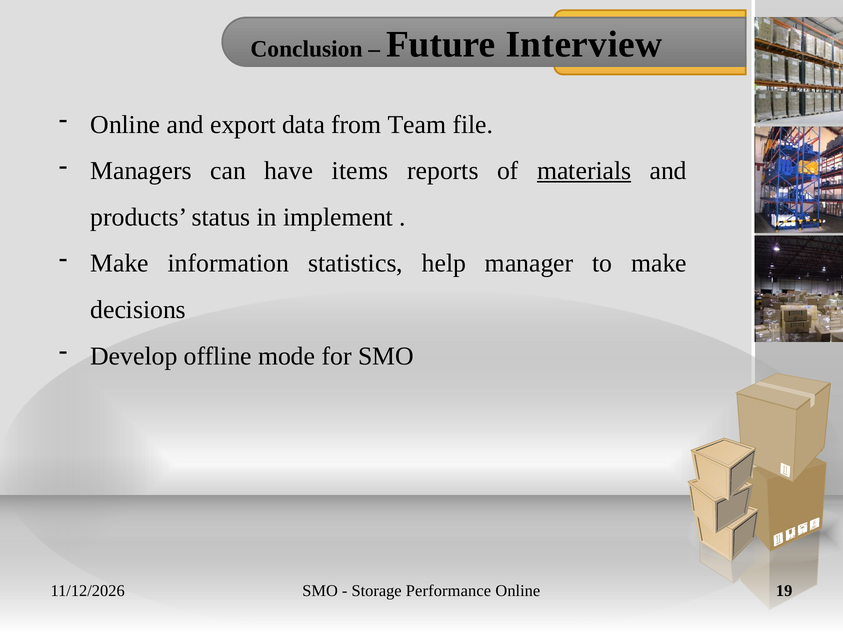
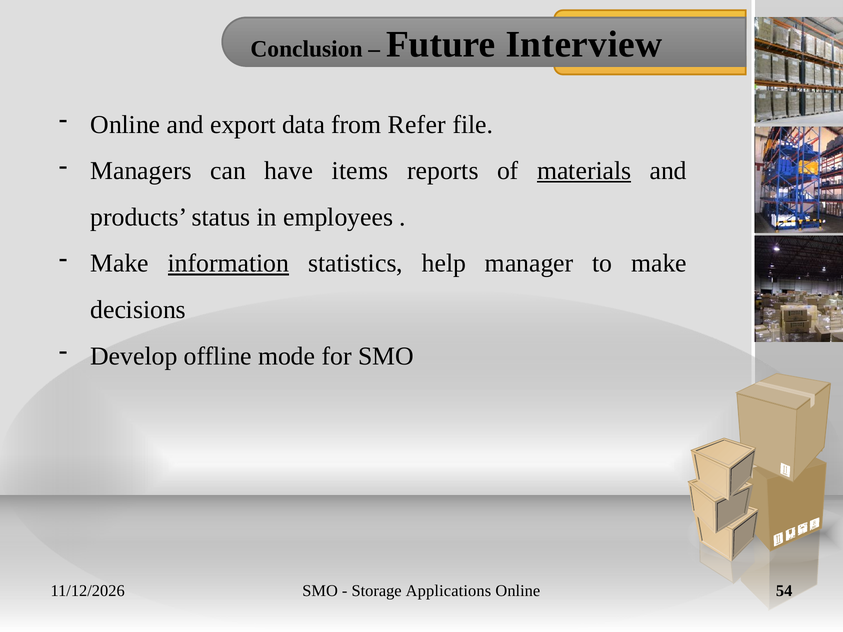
Team: Team -> Refer
implement: implement -> employees
information underline: none -> present
Performance: Performance -> Applications
19: 19 -> 54
